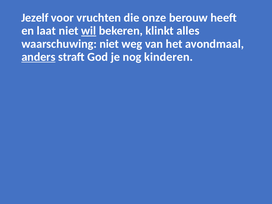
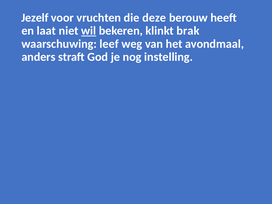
onze: onze -> deze
alles: alles -> brak
waarschuwing niet: niet -> leef
anders underline: present -> none
kinderen: kinderen -> instelling
